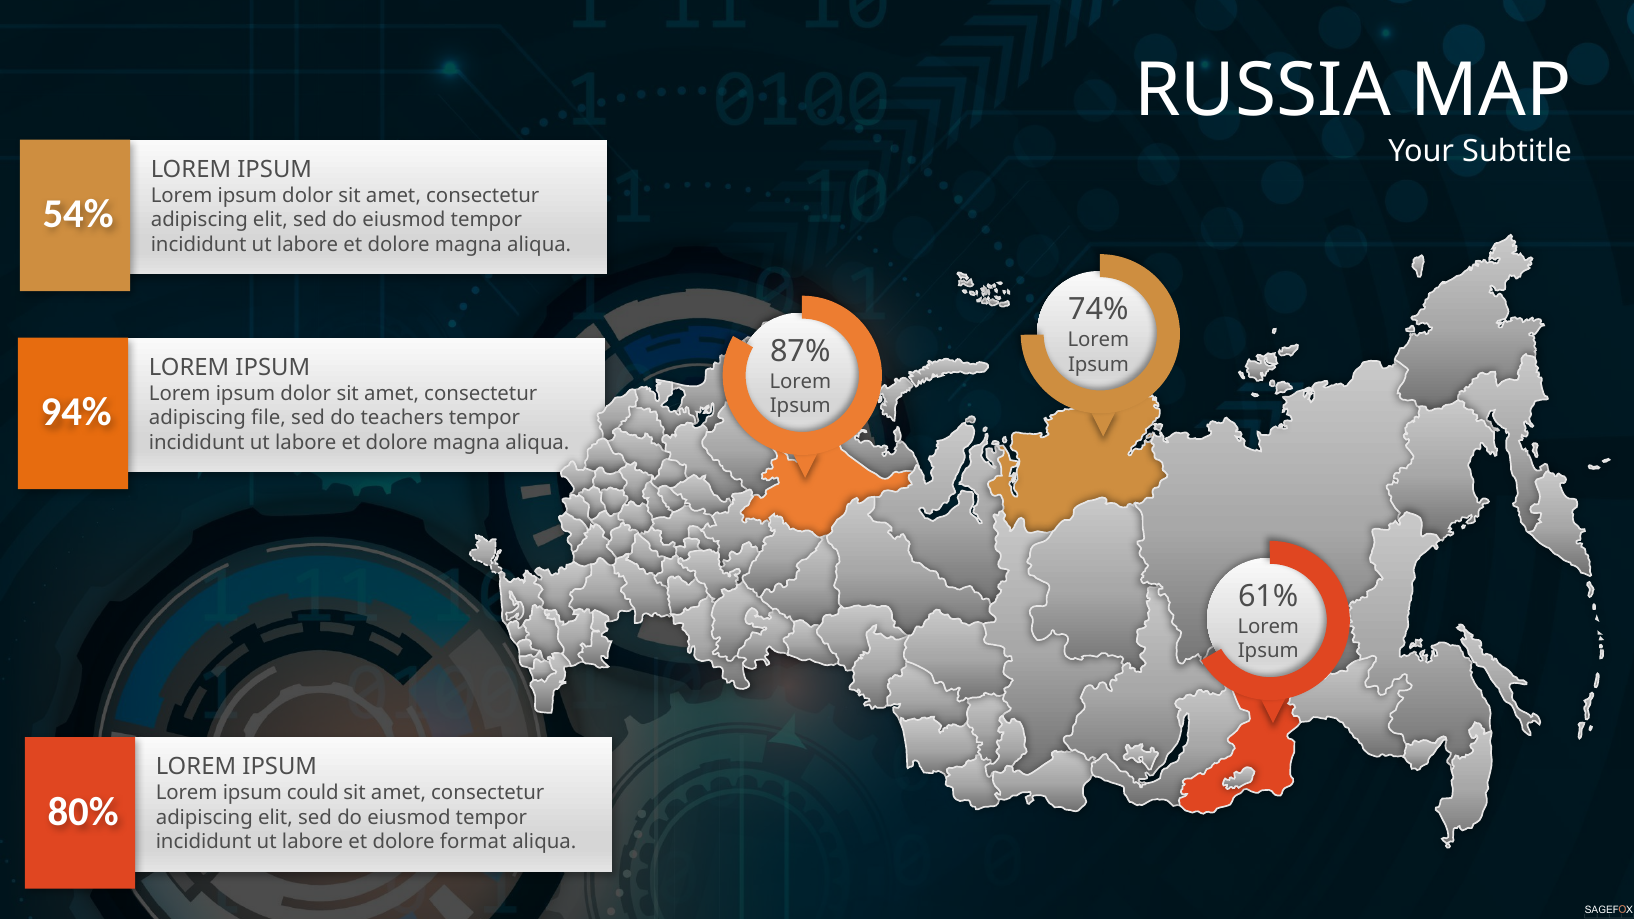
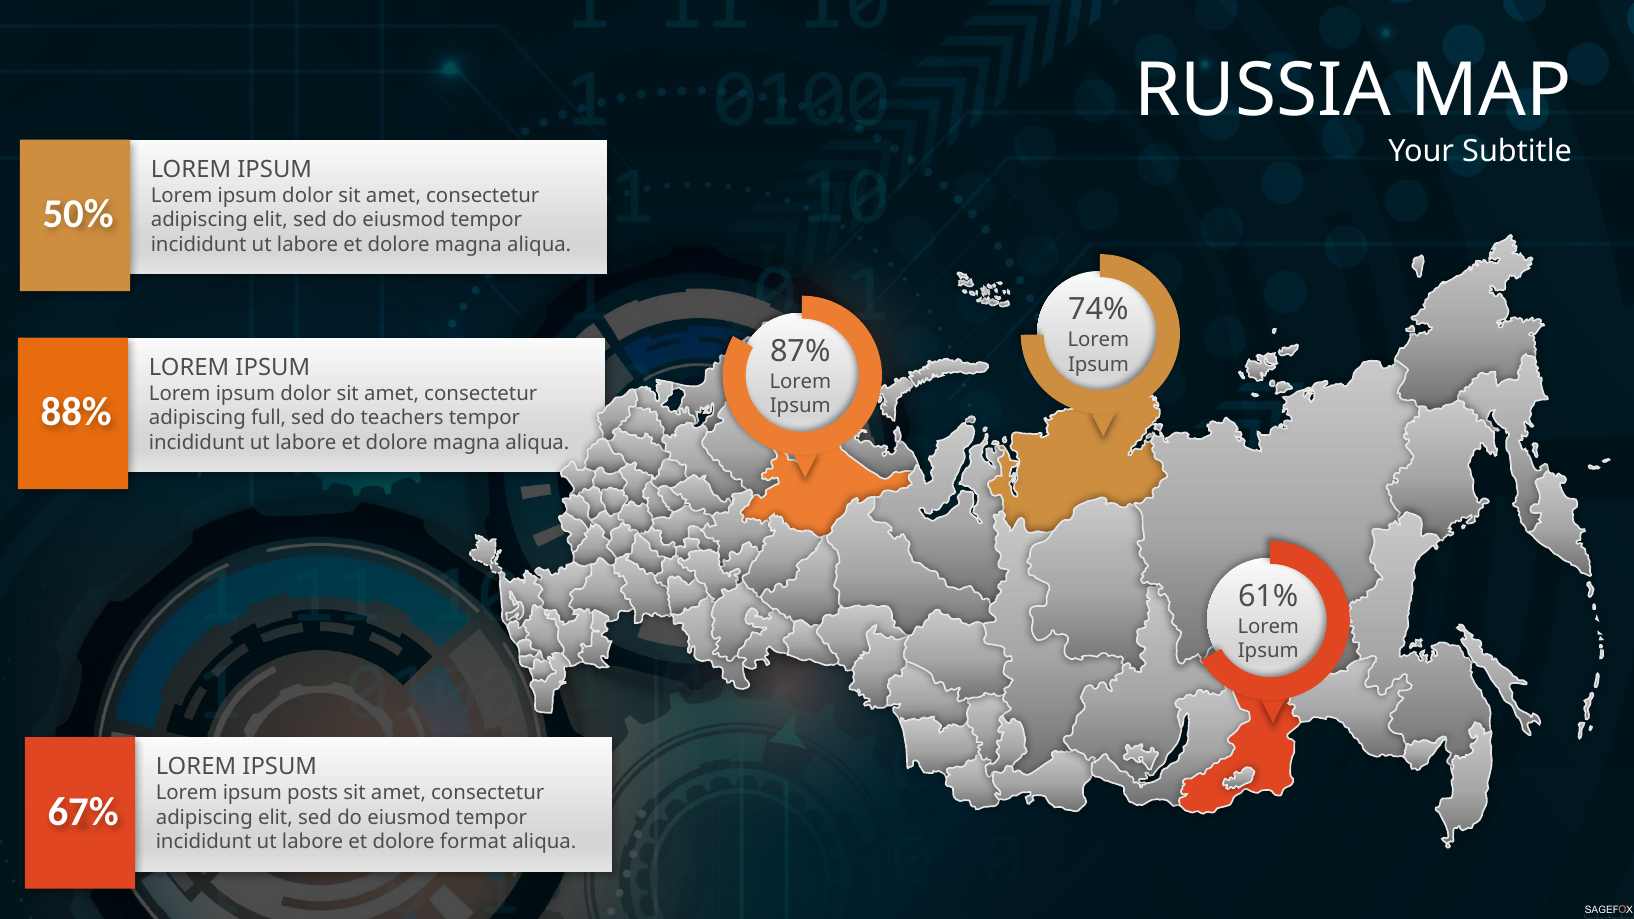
54%: 54% -> 50%
94%: 94% -> 88%
file: file -> full
could: could -> posts
80%: 80% -> 67%
